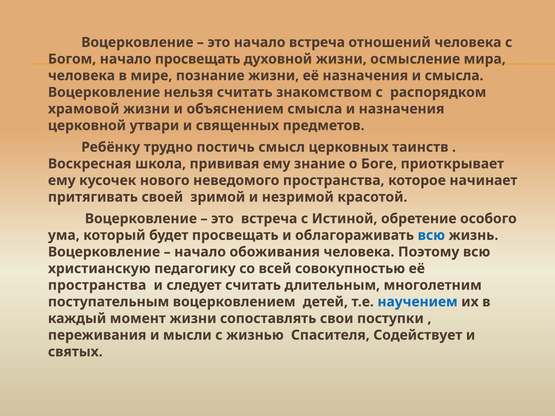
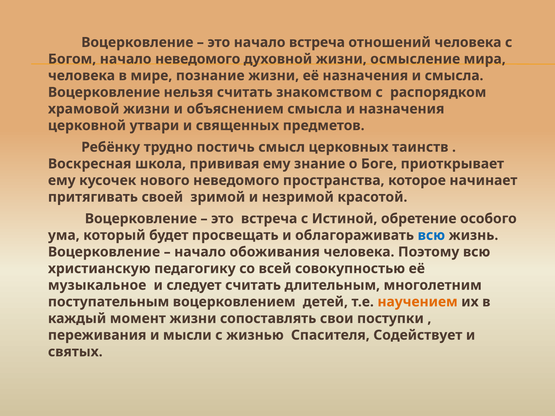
начало просвещать: просвещать -> неведомого
пространства at (97, 285): пространства -> музыкальное
научением colour: blue -> orange
